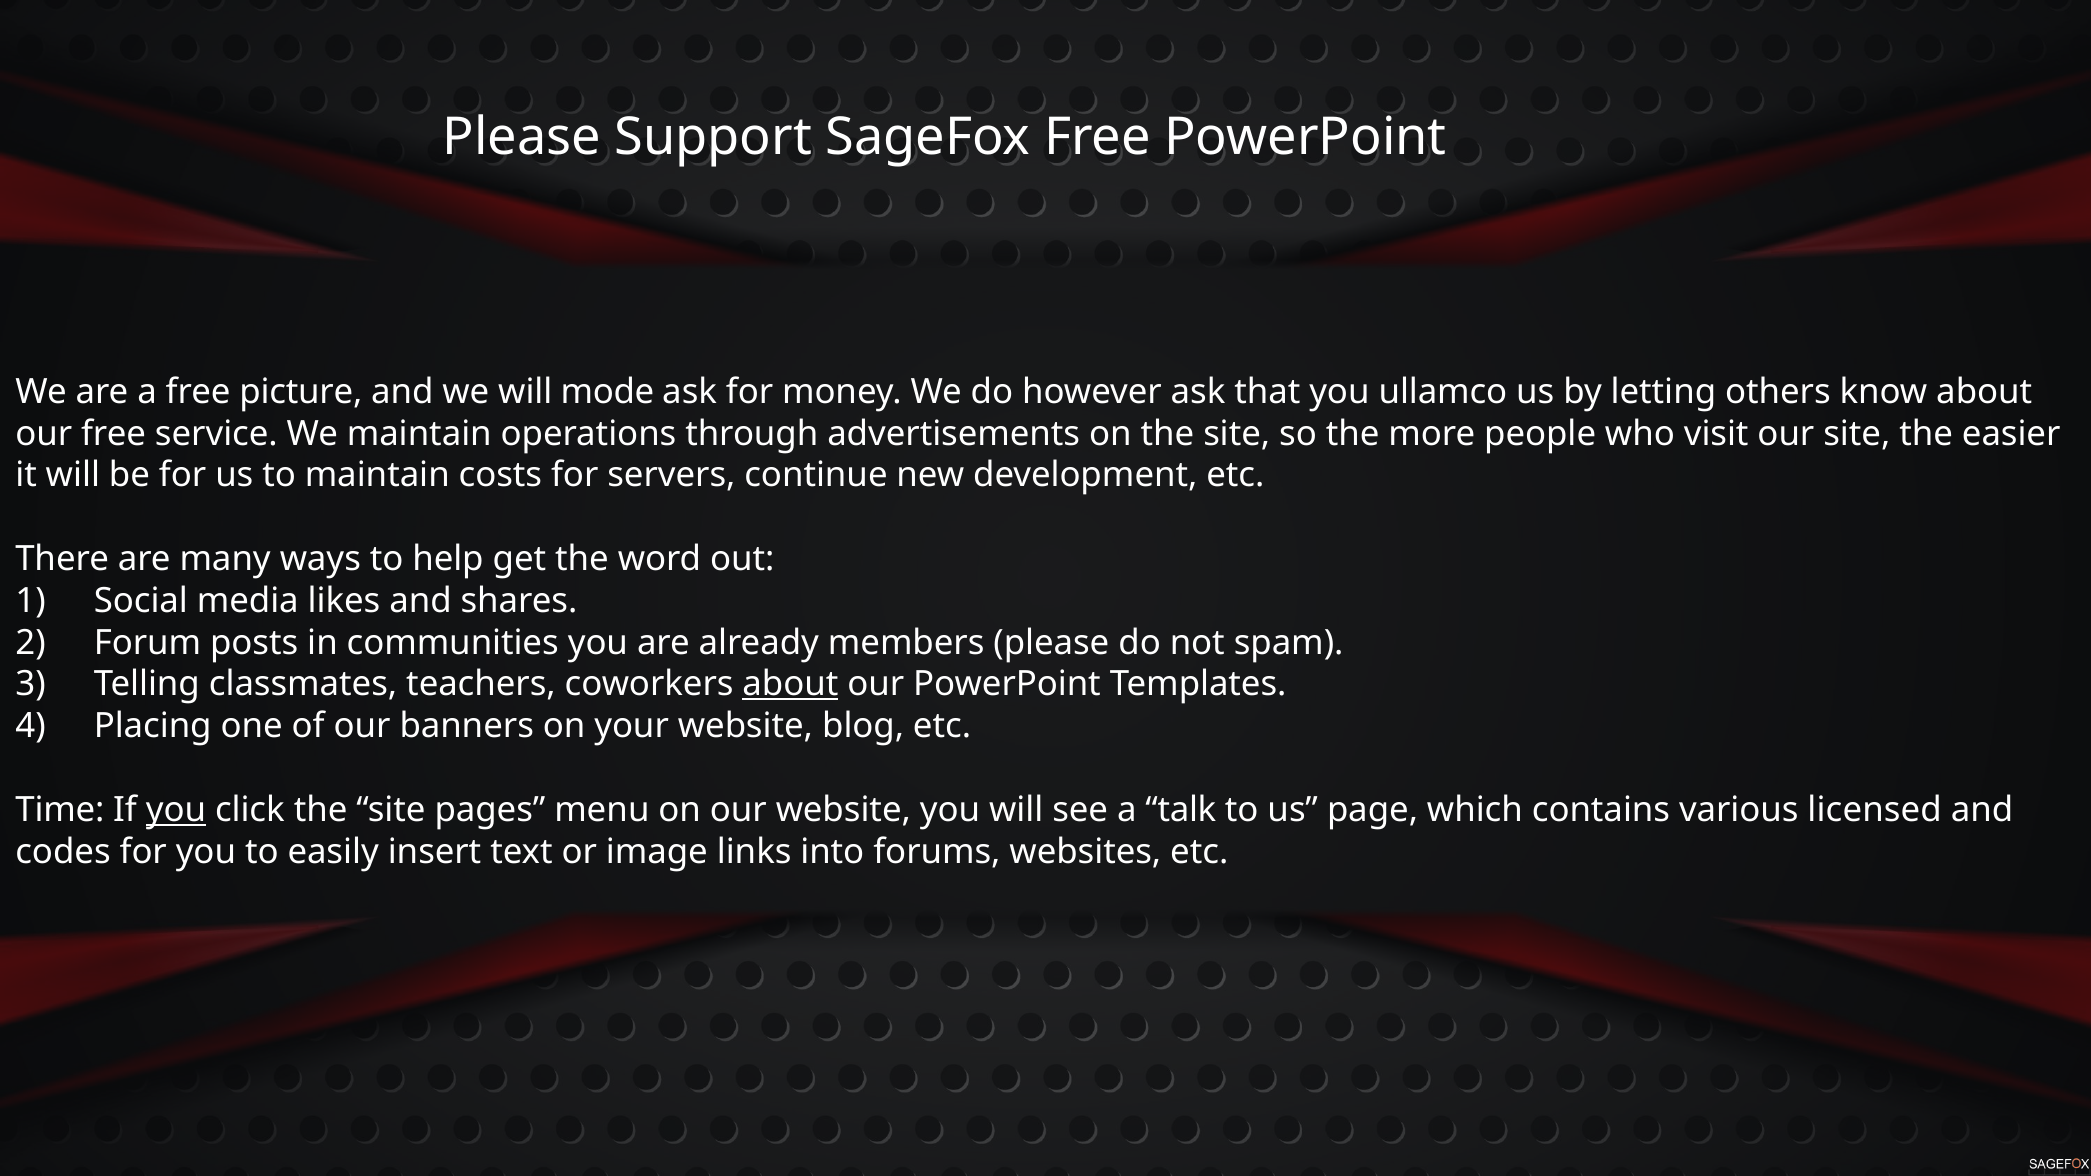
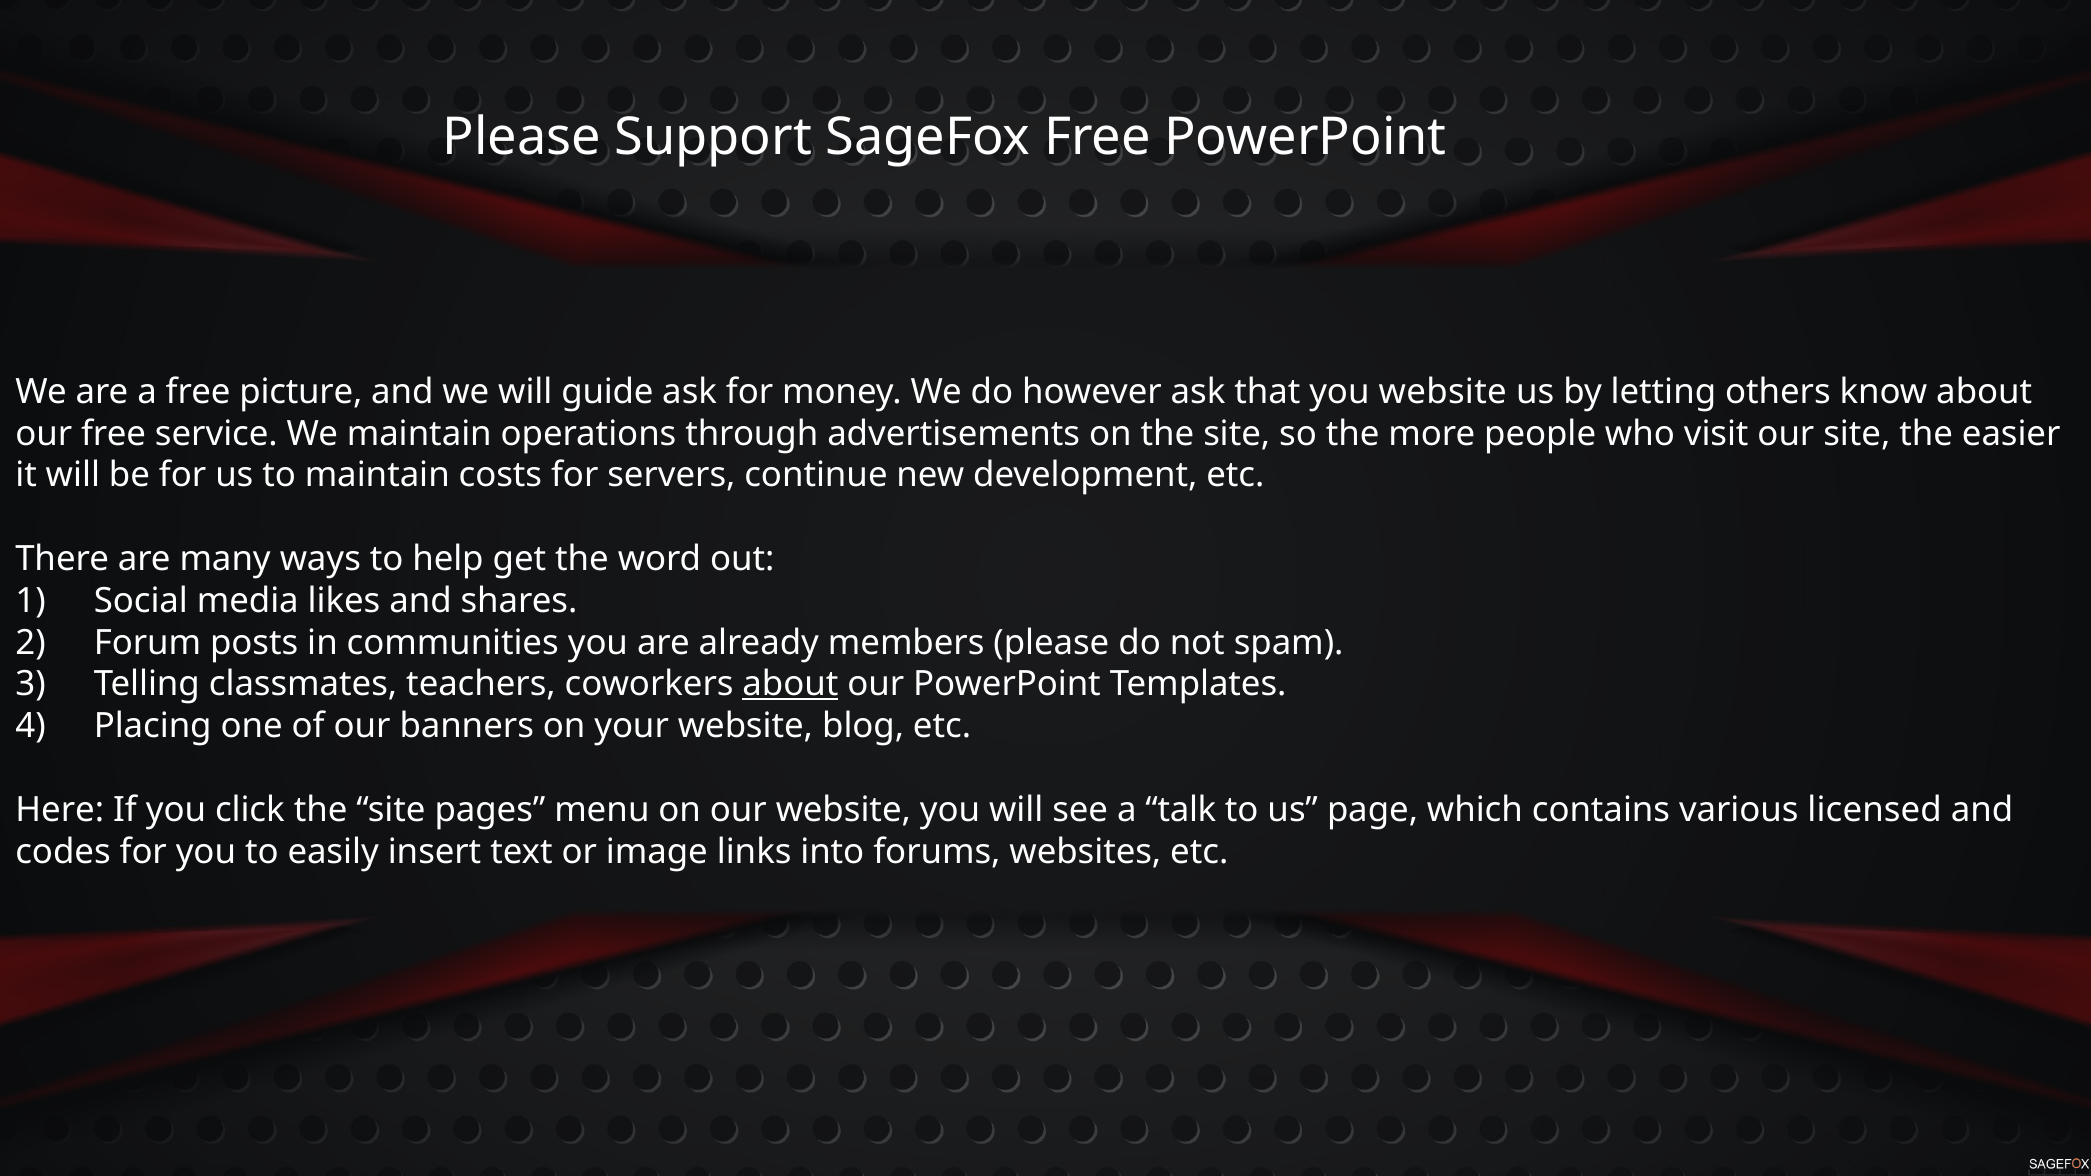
mode: mode -> guide
you ullamco: ullamco -> website
Time: Time -> Here
you at (176, 810) underline: present -> none
